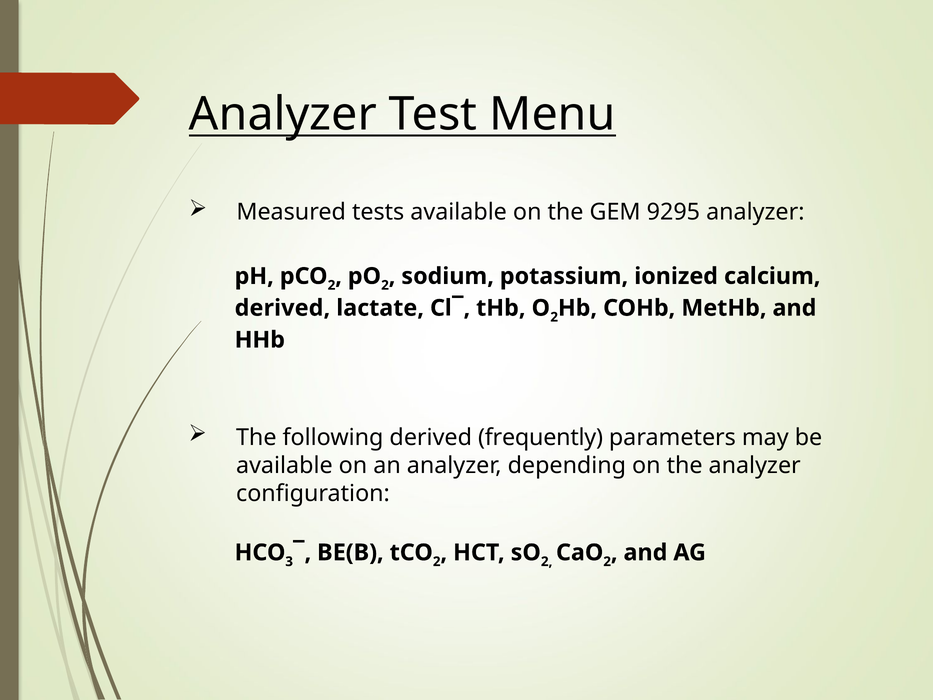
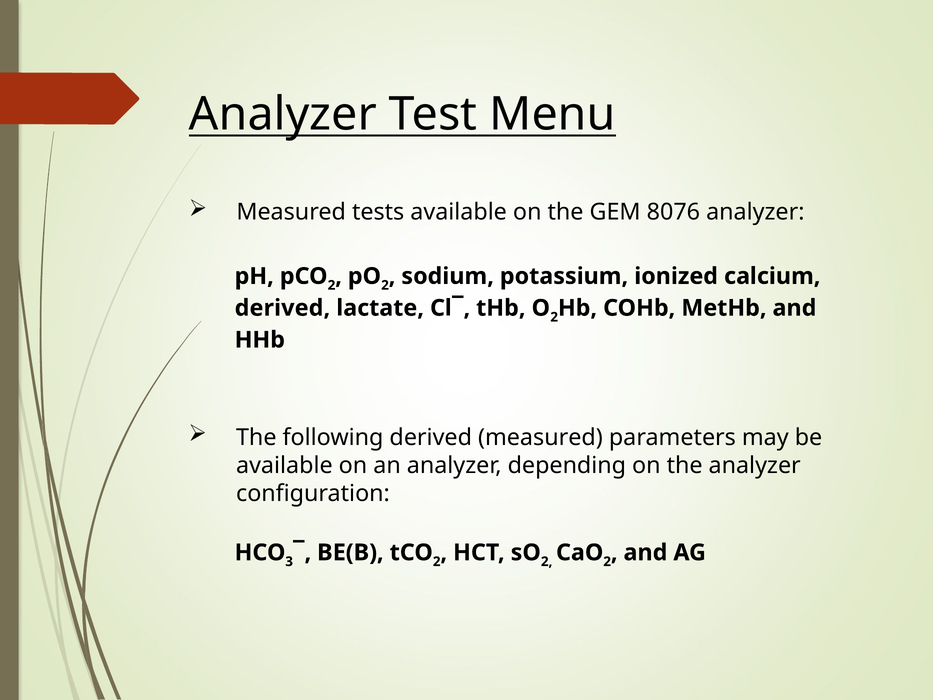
9295: 9295 -> 8076
derived frequently: frequently -> measured
